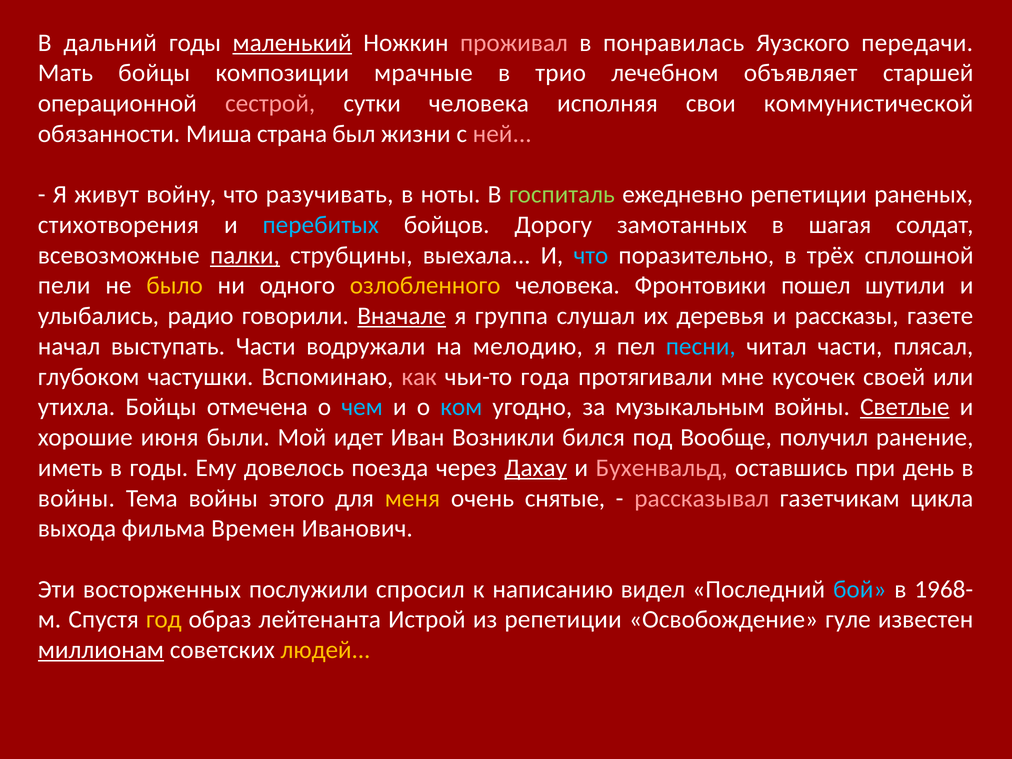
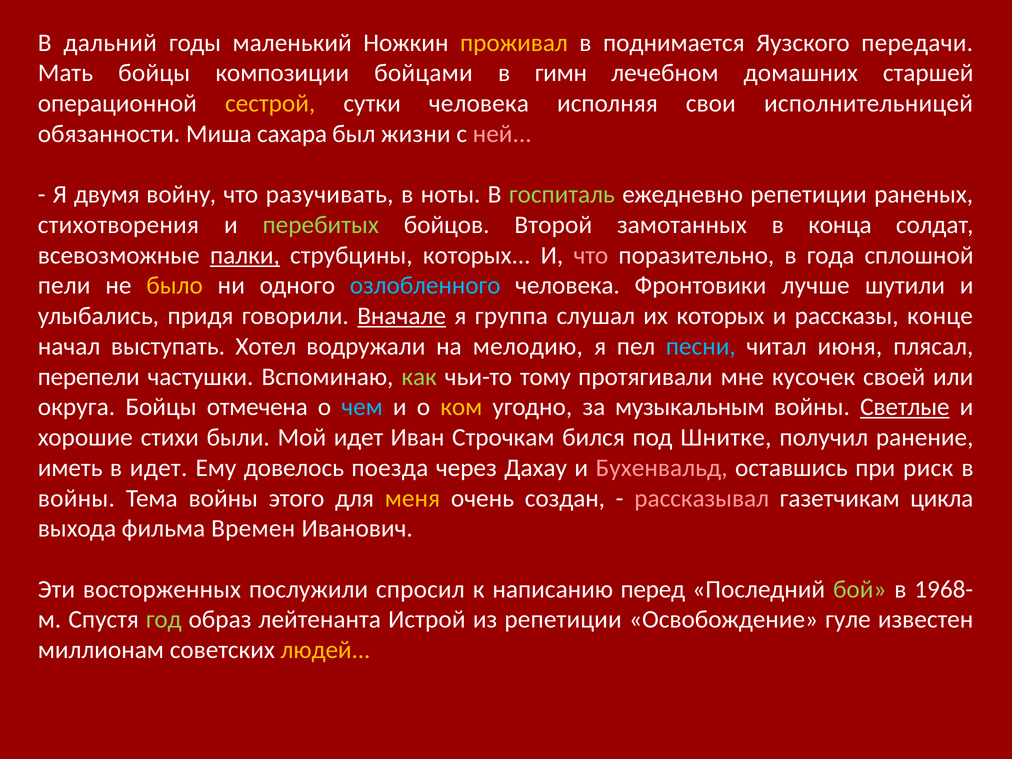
маленький underline: present -> none
проживал colour: pink -> yellow
понравилась: понравилась -> поднимается
мрачные: мрачные -> бойцами
трио: трио -> гимн
объявляет: объявляет -> домашних
сестрой colour: pink -> yellow
коммунистической: коммунистической -> исполнительницей
страна: страна -> сахара
живут: живут -> двумя
перебитых colour: light blue -> light green
Дорогу: Дорогу -> Второй
шагая: шагая -> конца
струбцины выехала: выехала -> которых
что at (591, 255) colour: light blue -> pink
трёх: трёх -> года
озлобленного colour: yellow -> light blue
пошел: пошел -> лучше
радио: радио -> придя
их деревья: деревья -> которых
газете: газете -> конце
выступать Части: Части -> Хотел
читал части: части -> июня
глубоком: глубоком -> перепели
как colour: pink -> light green
года: года -> тому
утихла: утихла -> округа
ком colour: light blue -> yellow
июня: июня -> стихи
Возникли: Возникли -> Строчкам
Вообще: Вообще -> Шнитке
в годы: годы -> идет
Дахау underline: present -> none
день: день -> риск
снятые: снятые -> создан
видел: видел -> перед
бой colour: light blue -> light green
год colour: yellow -> light green
миллионам underline: present -> none
